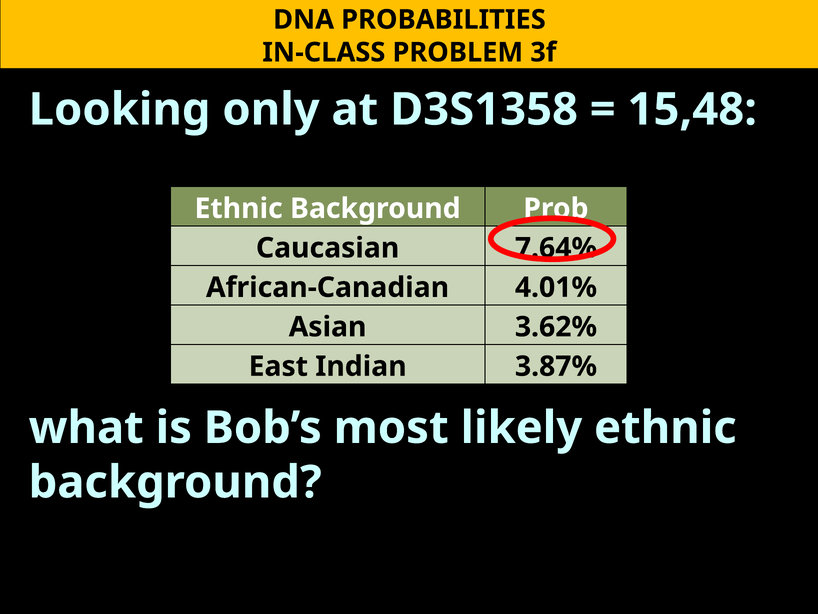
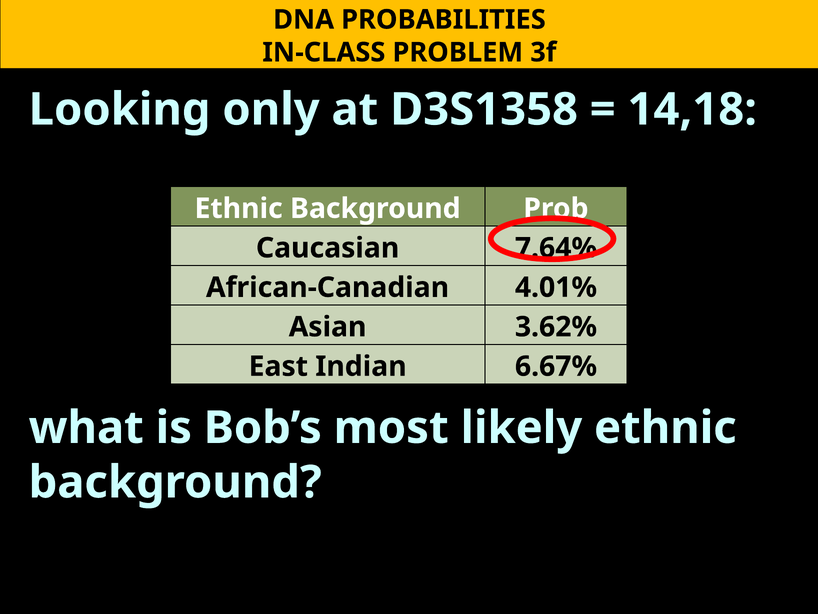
15,48: 15,48 -> 14,18
3.87%: 3.87% -> 6.67%
